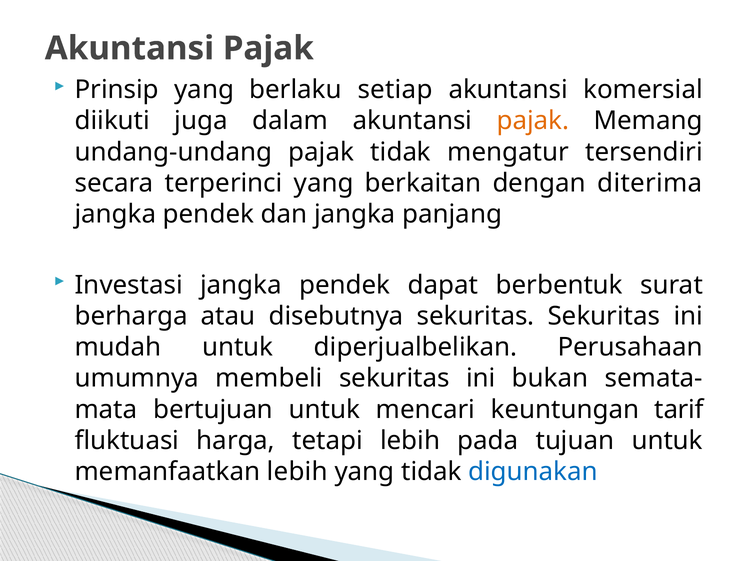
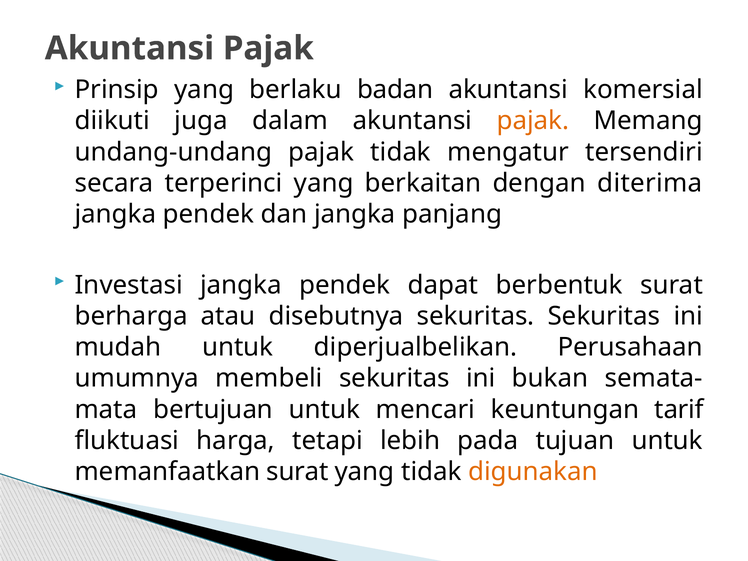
setiap: setiap -> badan
memanfaatkan lebih: lebih -> surat
digunakan colour: blue -> orange
